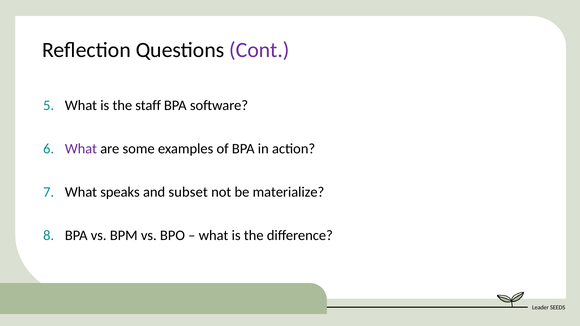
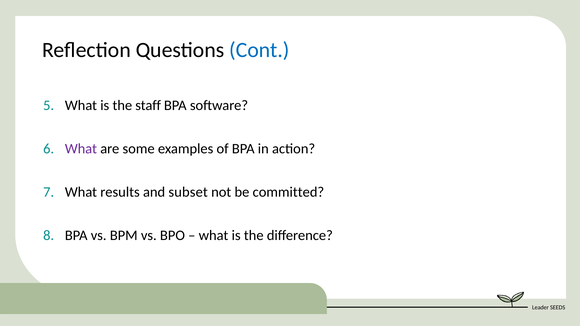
Cont colour: purple -> blue
speaks: speaks -> results
materialize: materialize -> committed
